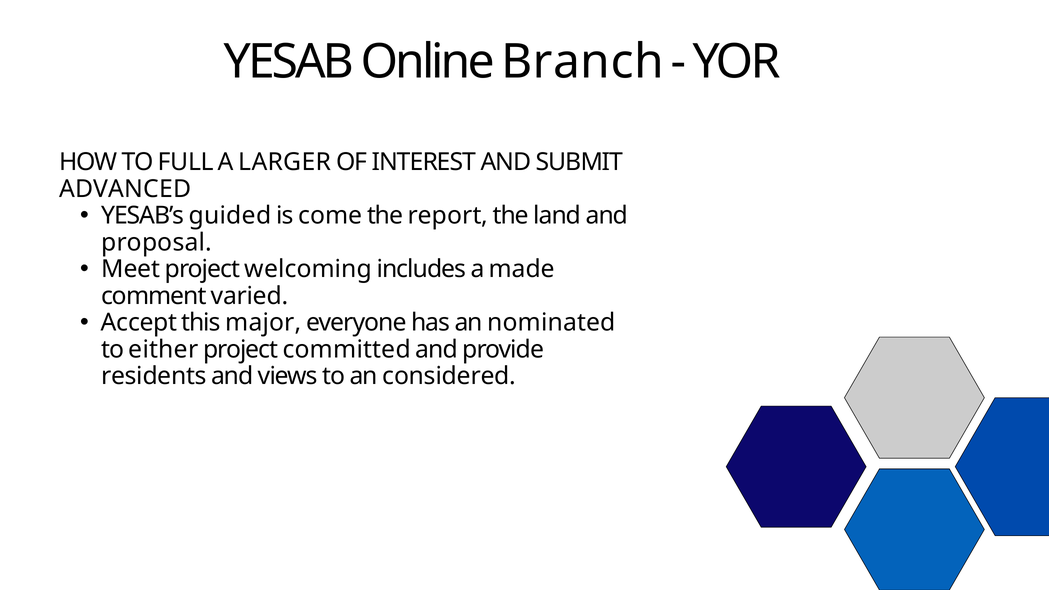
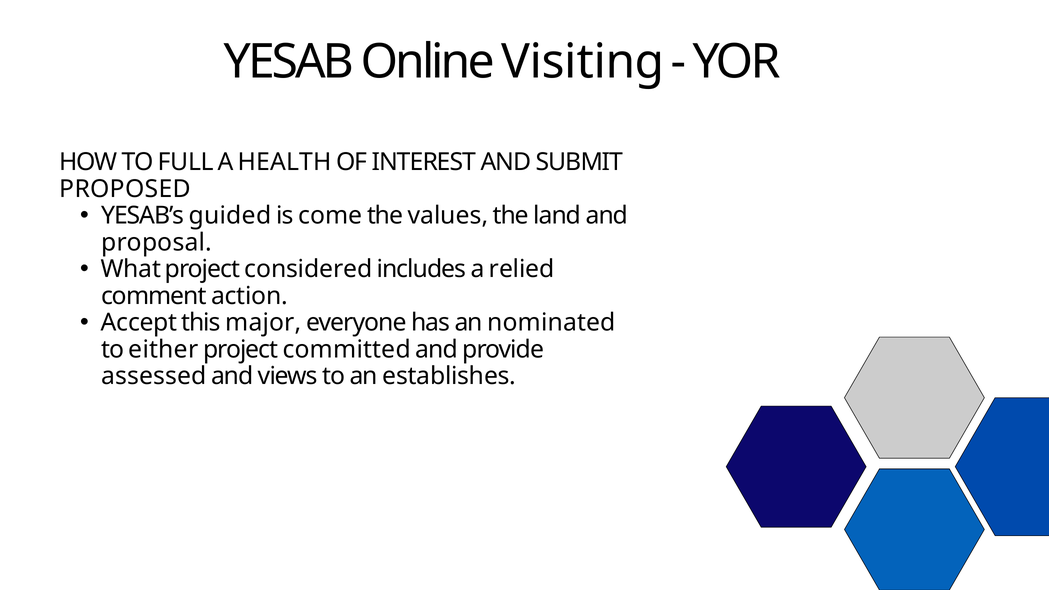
Branch: Branch -> Visiting
LARGER: LARGER -> HEALTH
ADVANCED: ADVANCED -> PROPOSED
report: report -> values
Meet: Meet -> What
welcoming: welcoming -> considered
made: made -> relied
varied: varied -> action
residents: residents -> assessed
considered: considered -> establishes
